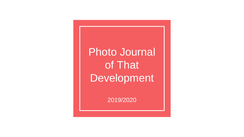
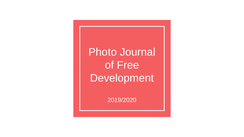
That: That -> Free
